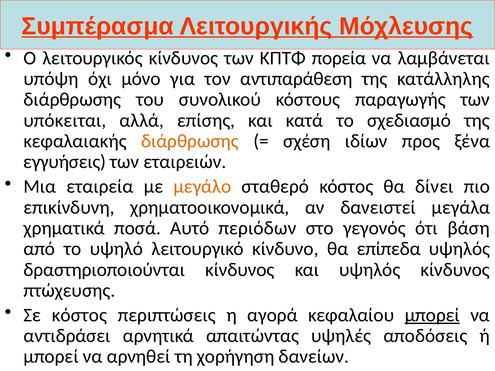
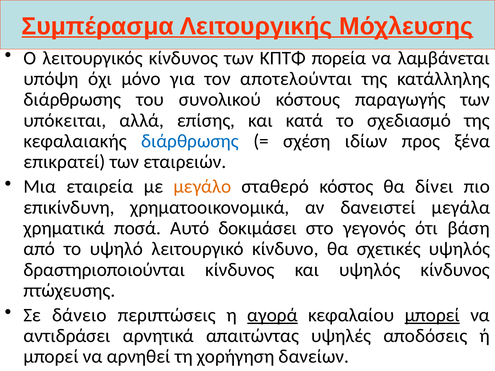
αντιπαράθεση: αντιπαράθεση -> αποτελούνται
διάρθρωσης at (190, 141) colour: orange -> blue
εγγυήσεις: εγγυήσεις -> επικρατεί
περιόδων: περιόδων -> δοκιμάσει
επίπεδα: επίπεδα -> σχετικές
Σε κόστος: κόστος -> δάνειο
αγορά underline: none -> present
